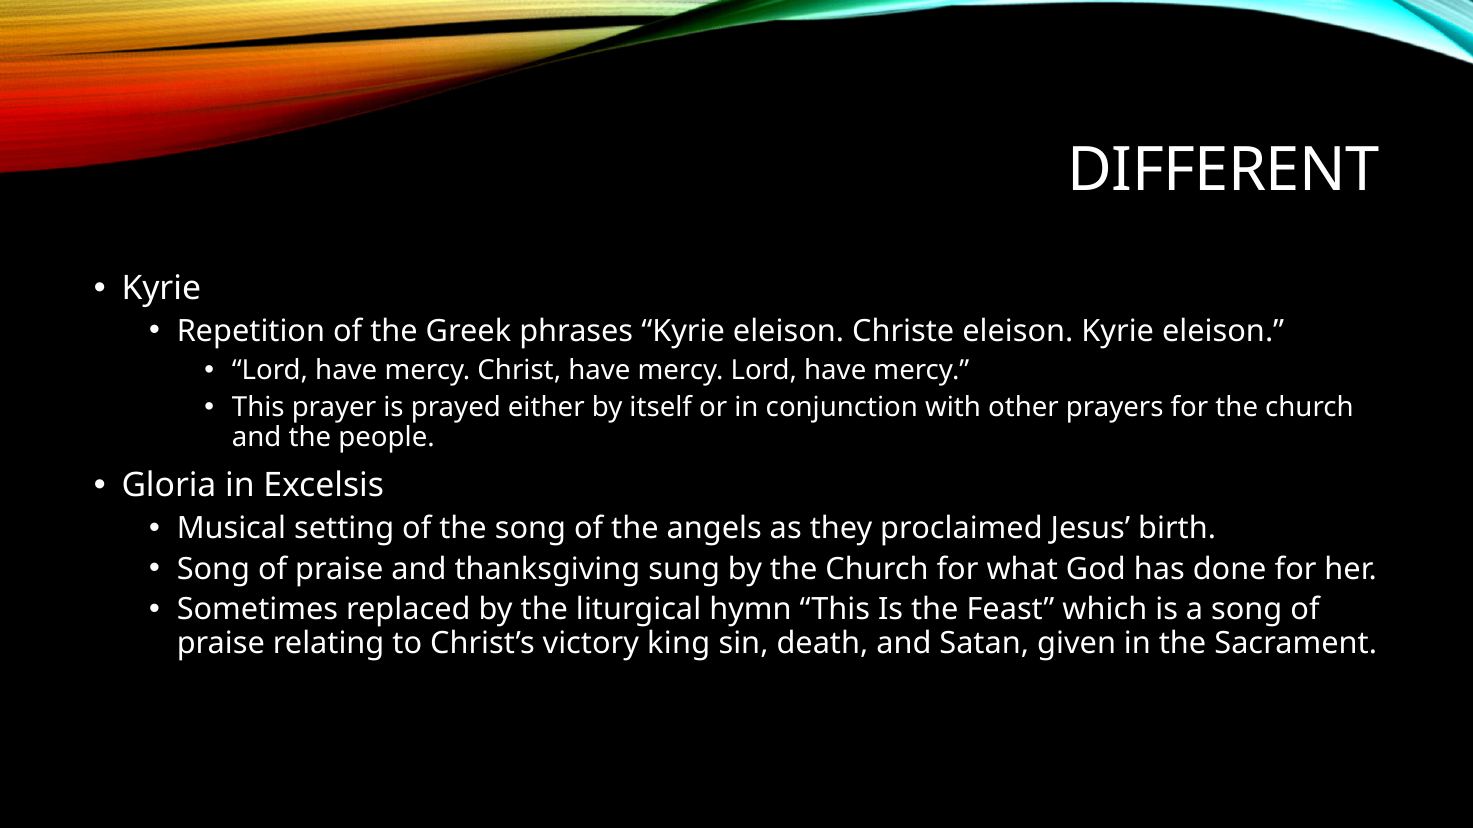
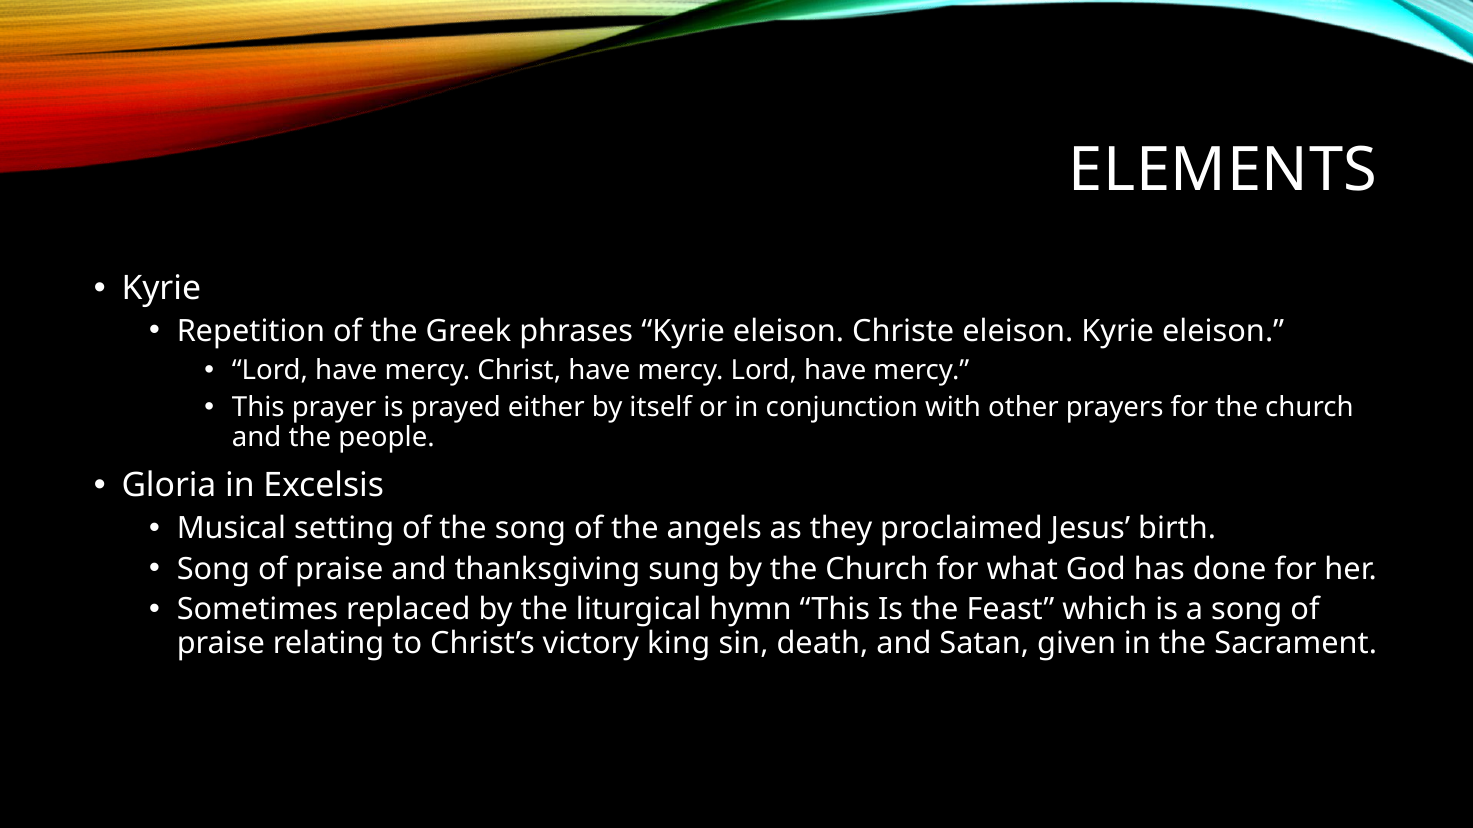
DIFFERENT: DIFFERENT -> ELEMENTS
